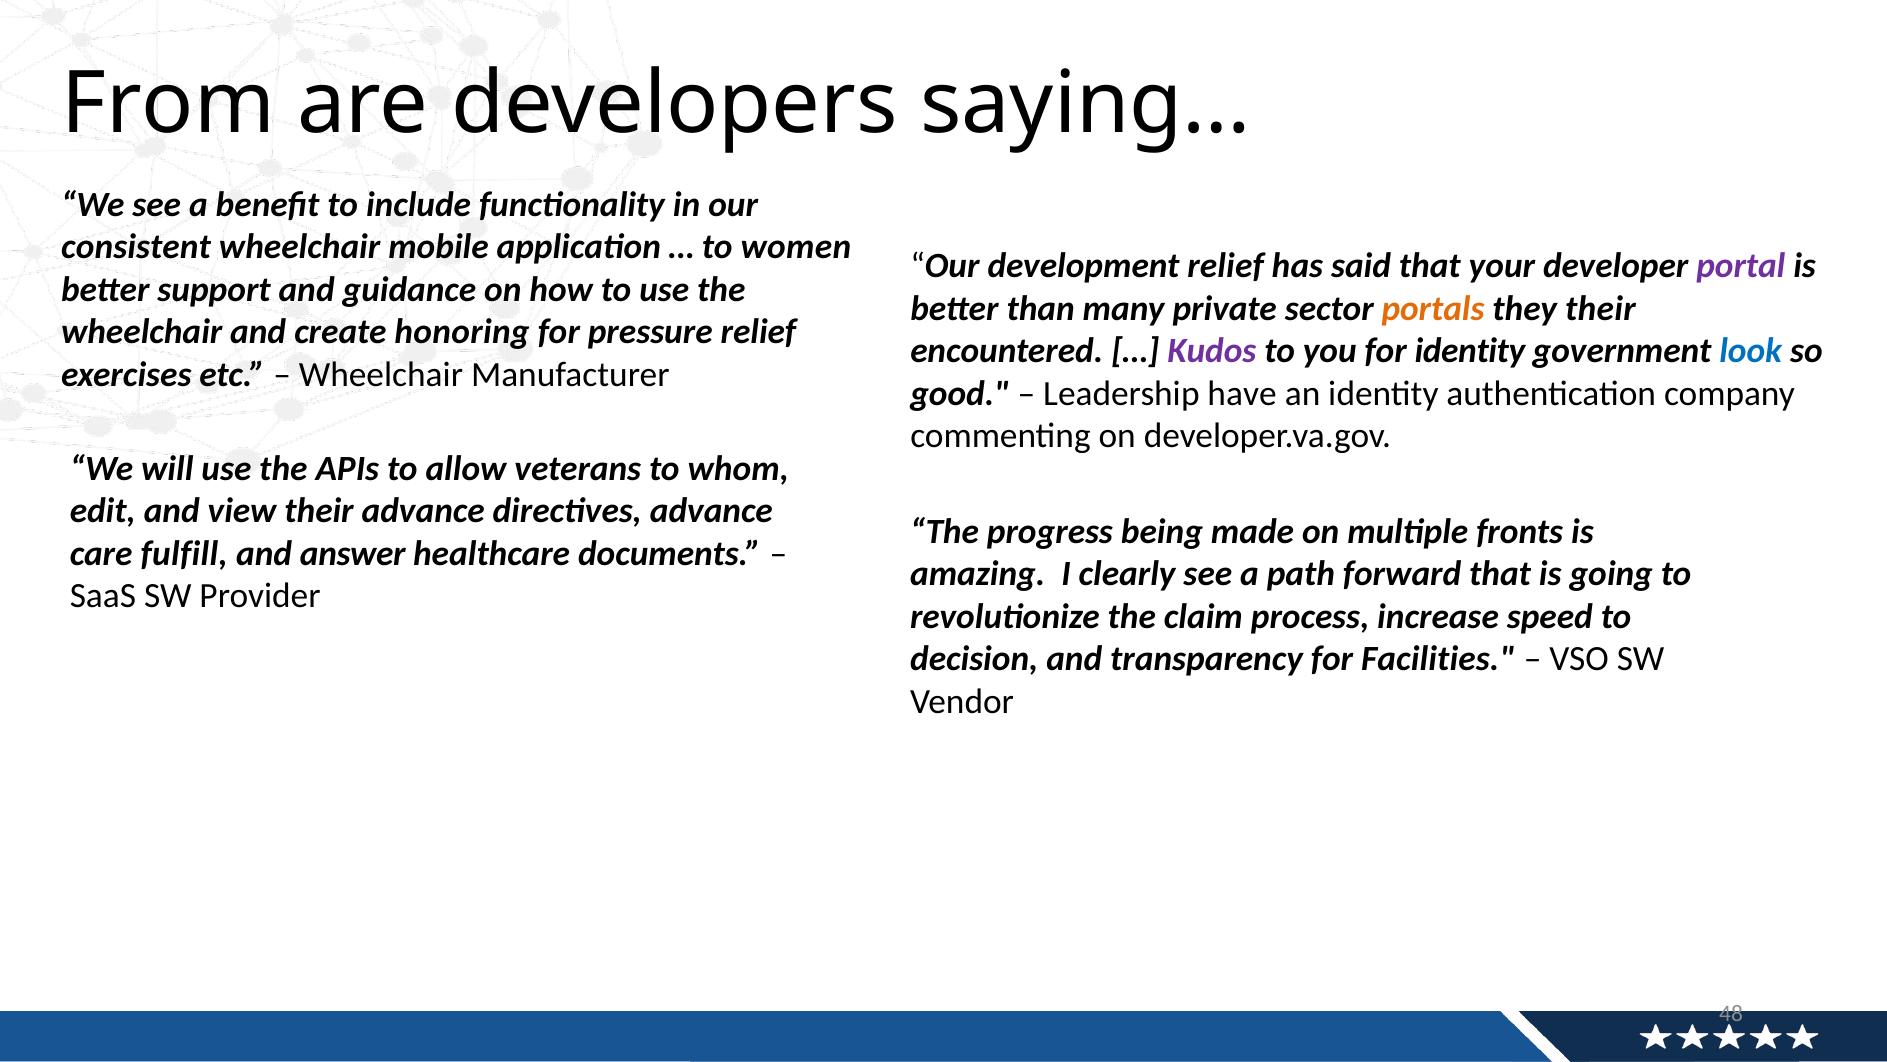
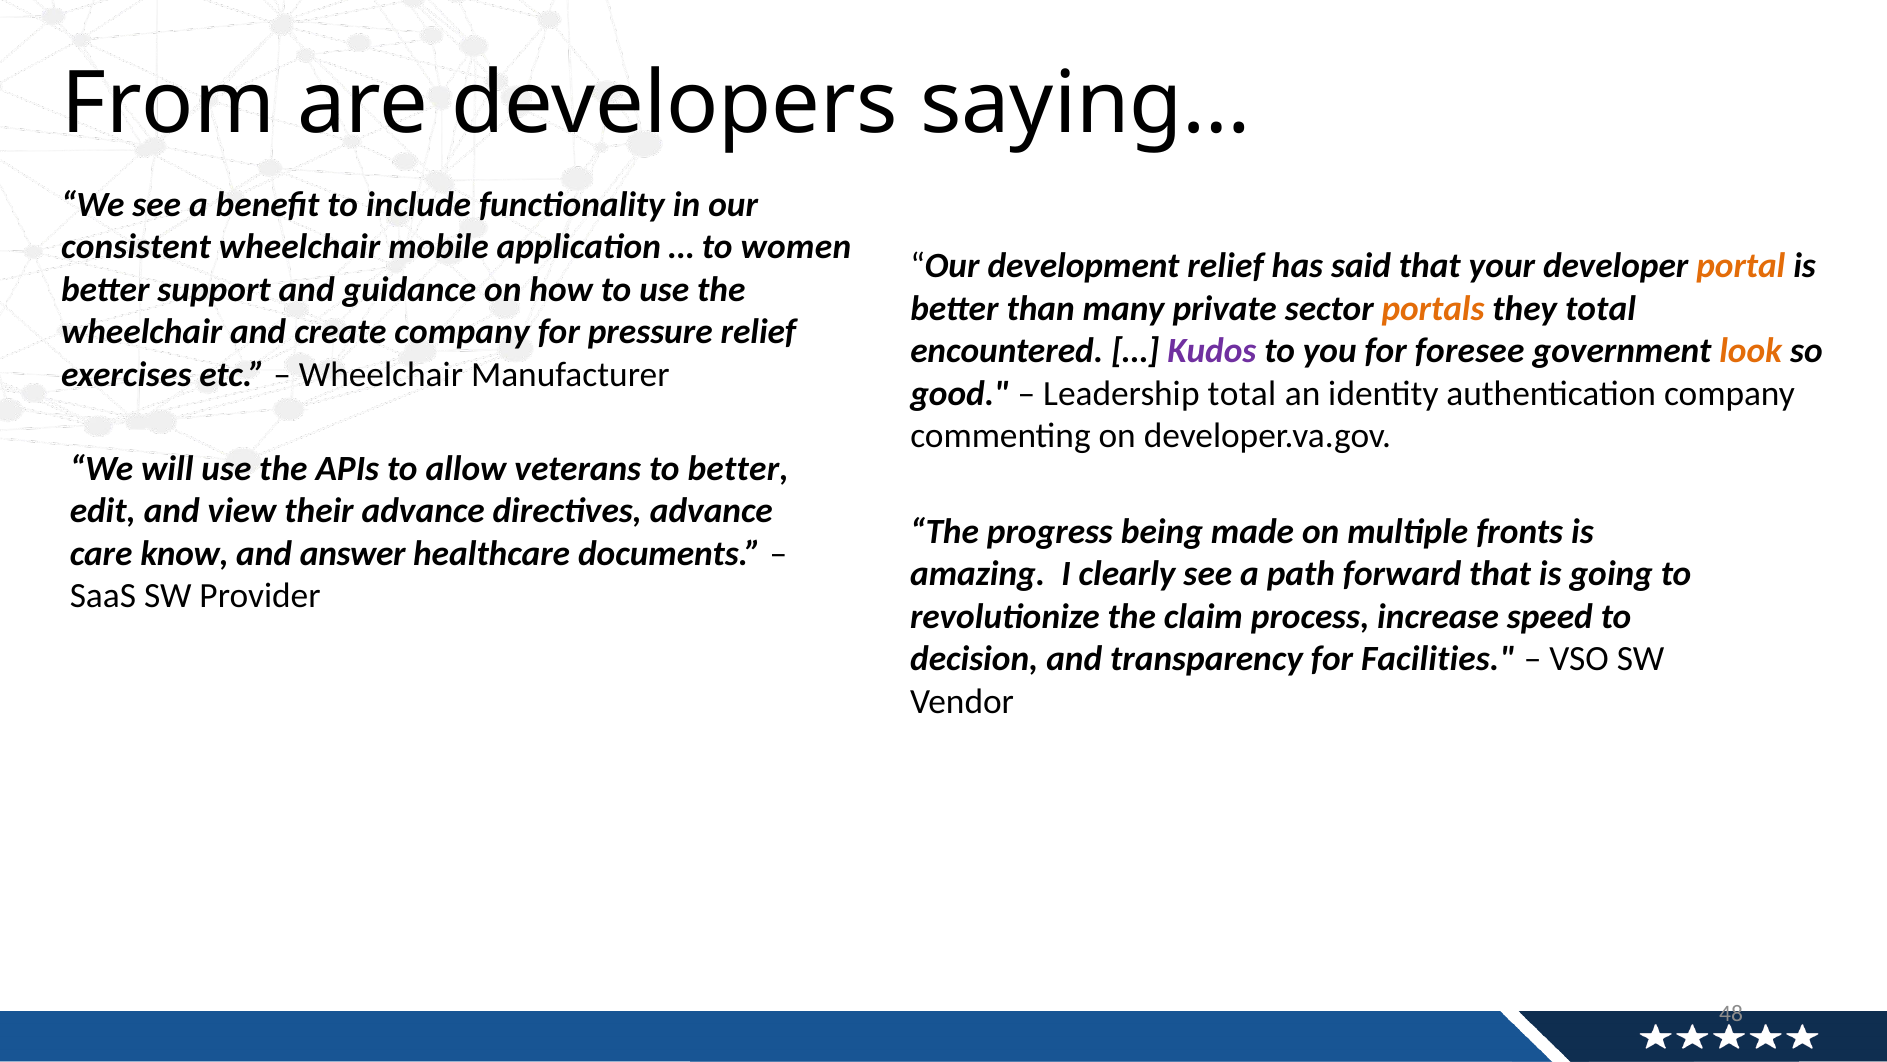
portal colour: purple -> orange
they their: their -> total
create honoring: honoring -> company
for identity: identity -> foresee
look colour: blue -> orange
Leadership have: have -> total
to whom: whom -> better
fulfill: fulfill -> know
